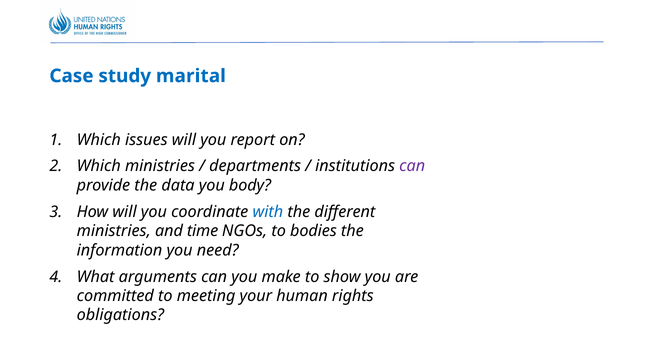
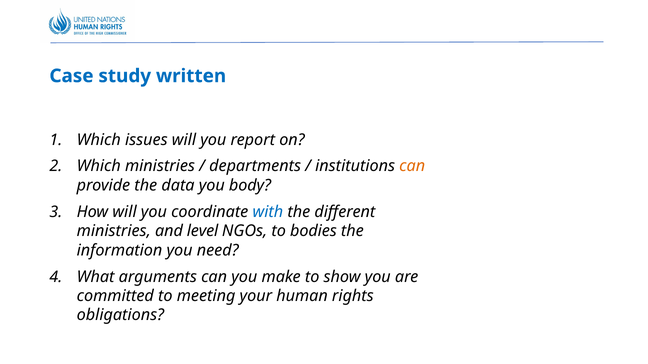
marital: marital -> written
can at (412, 166) colour: purple -> orange
time: time -> level
